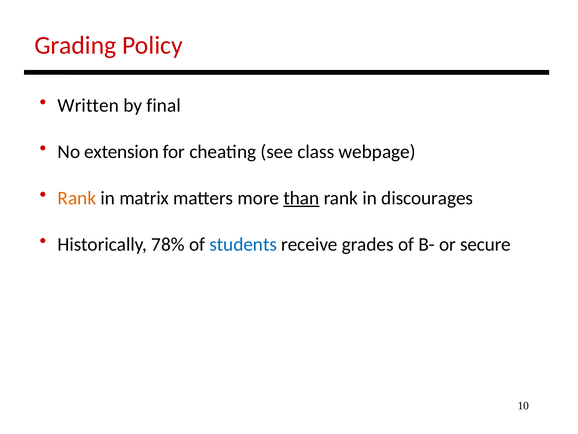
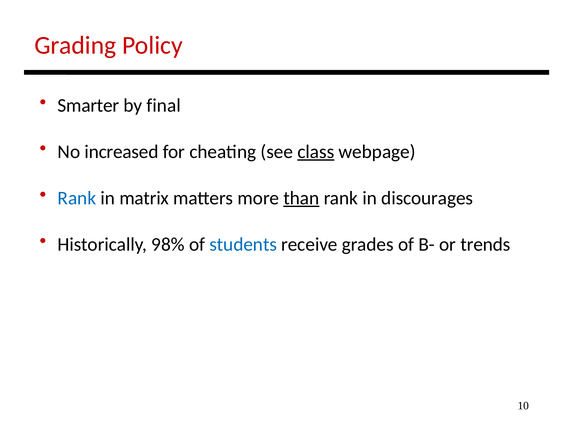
Written: Written -> Smarter
extension: extension -> increased
class underline: none -> present
Rank at (77, 198) colour: orange -> blue
78%: 78% -> 98%
secure: secure -> trends
